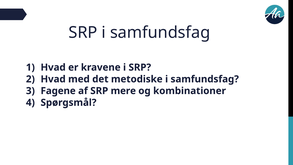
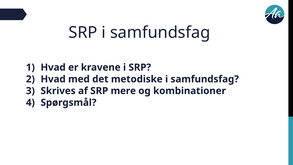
Fagene: Fagene -> Skrives
